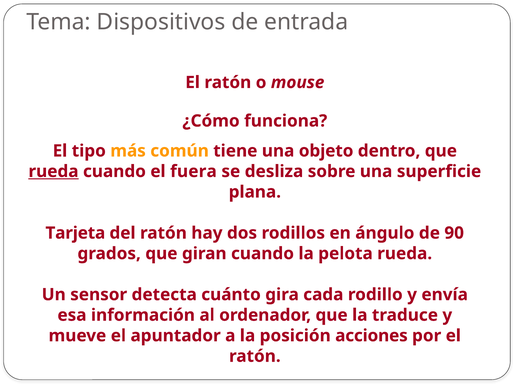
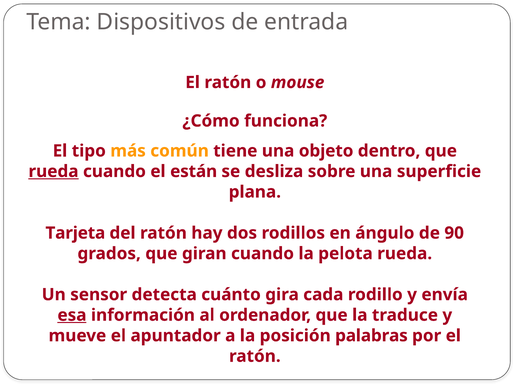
fuera: fuera -> están
esa underline: none -> present
acciones: acciones -> palabras
